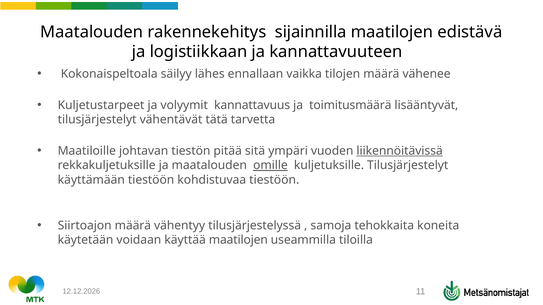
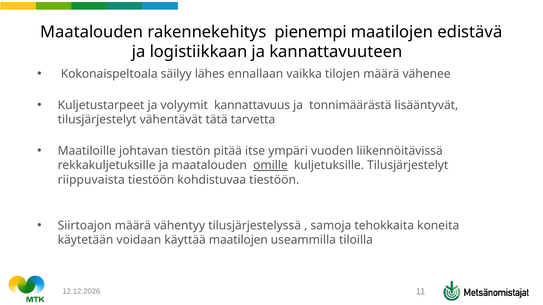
sijainnilla: sijainnilla -> pienempi
toimitusmäärä: toimitusmäärä -> tonnimäärästä
sitä: sitä -> itse
liikennöitävissä underline: present -> none
käyttämään: käyttämään -> riippuvaista
